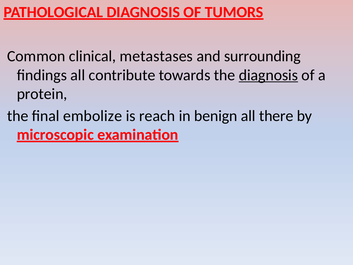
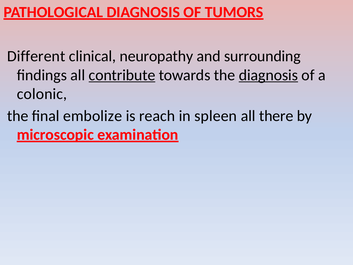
Common: Common -> Different
metastases: metastases -> neuropathy
contribute underline: none -> present
protein: protein -> colonic
benign: benign -> spleen
